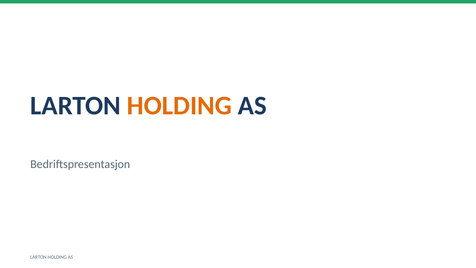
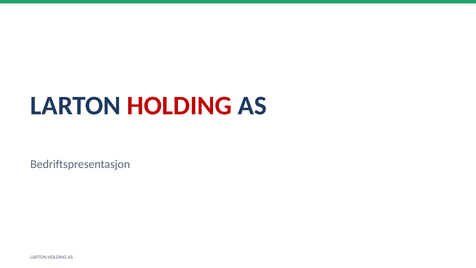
HOLDING at (179, 106) colour: orange -> red
